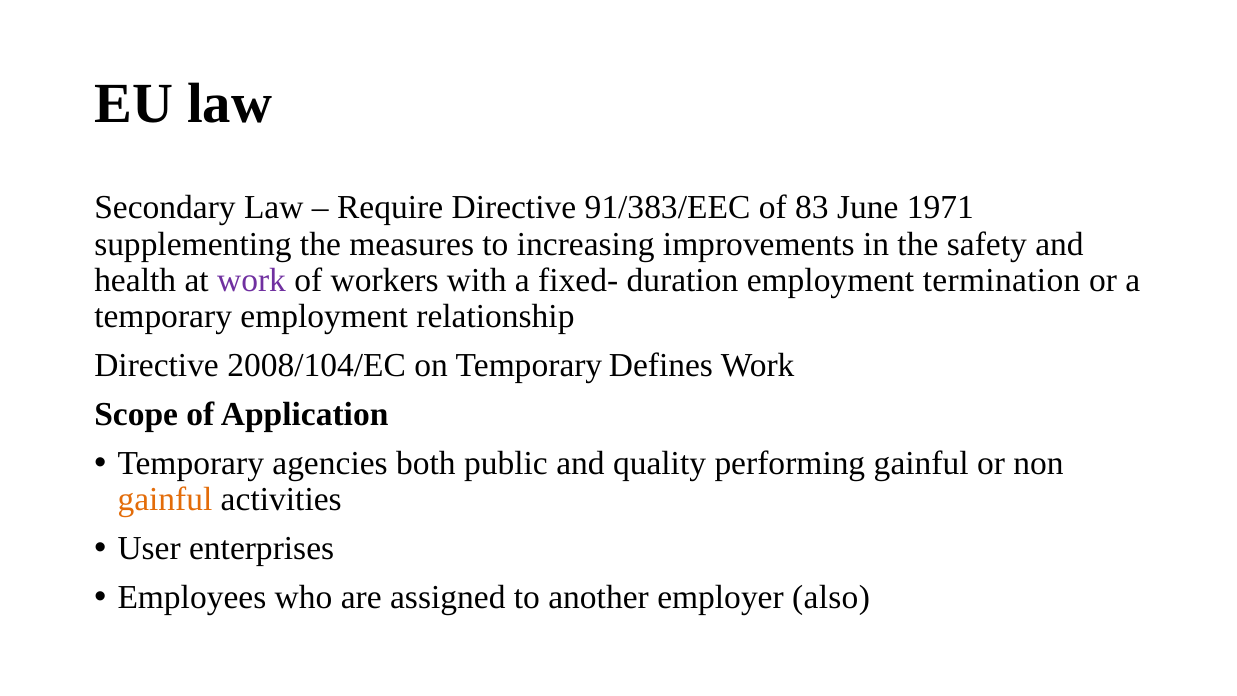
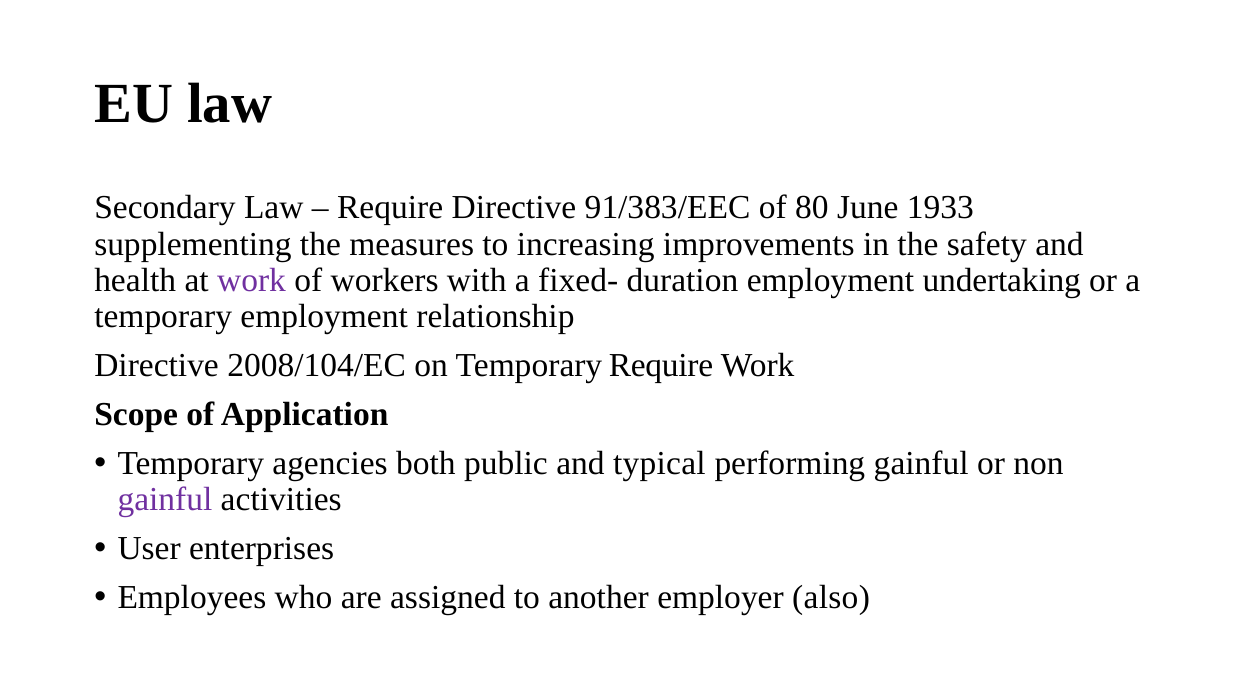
83: 83 -> 80
1971: 1971 -> 1933
termination: termination -> undertaking
Temporary Defines: Defines -> Require
quality: quality -> typical
gainful at (165, 500) colour: orange -> purple
